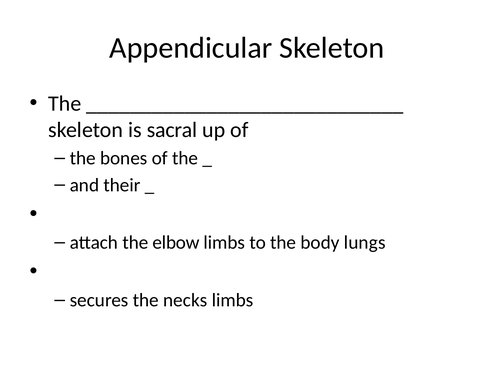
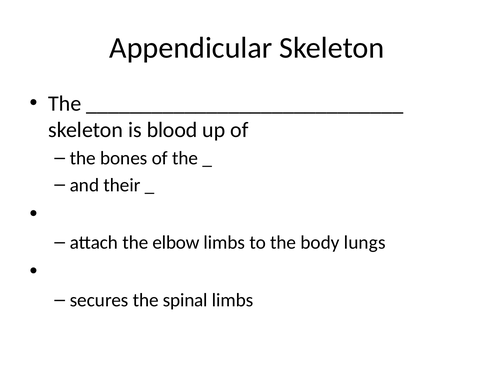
sacral: sacral -> blood
necks: necks -> spinal
